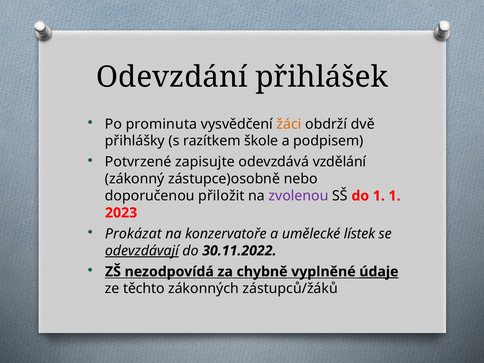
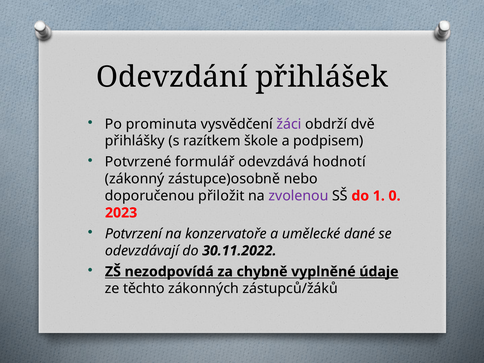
žáci colour: orange -> purple
zapisujte: zapisujte -> formulář
vzdělání: vzdělání -> hodnotí
1 1: 1 -> 0
Prokázat: Prokázat -> Potvrzení
lístek: lístek -> dané
odevzdávají underline: present -> none
